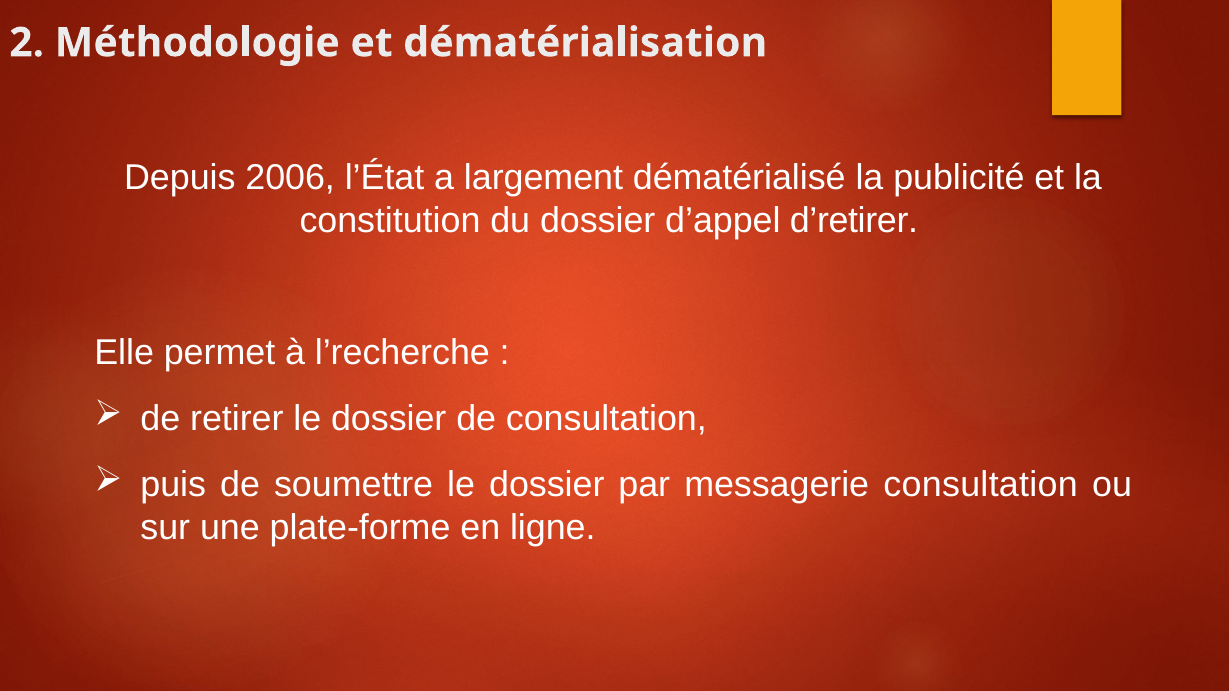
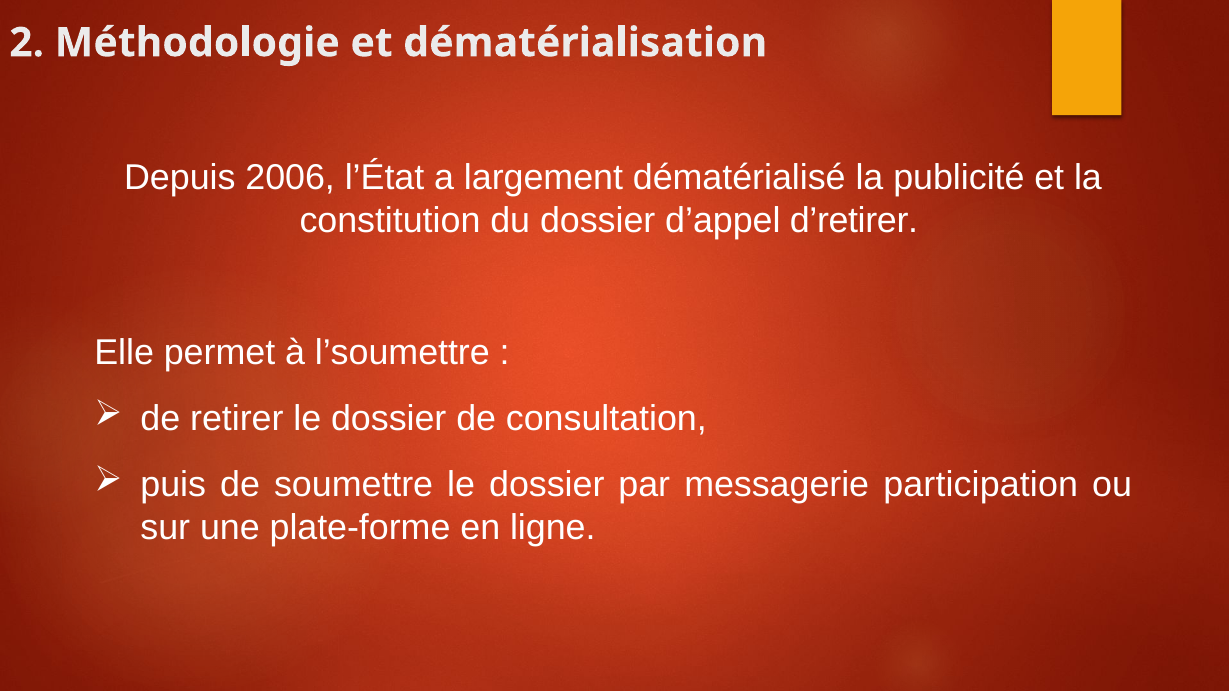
l’recherche: l’recherche -> l’soumettre
messagerie consultation: consultation -> participation
